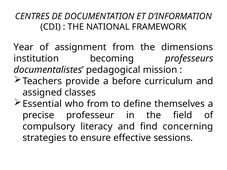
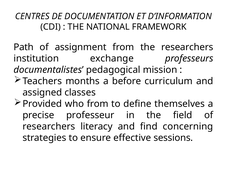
Year: Year -> Path
the dimensions: dimensions -> researchers
becoming: becoming -> exchange
provide: provide -> months
Essential: Essential -> Provided
compulsory at (49, 127): compulsory -> researchers
